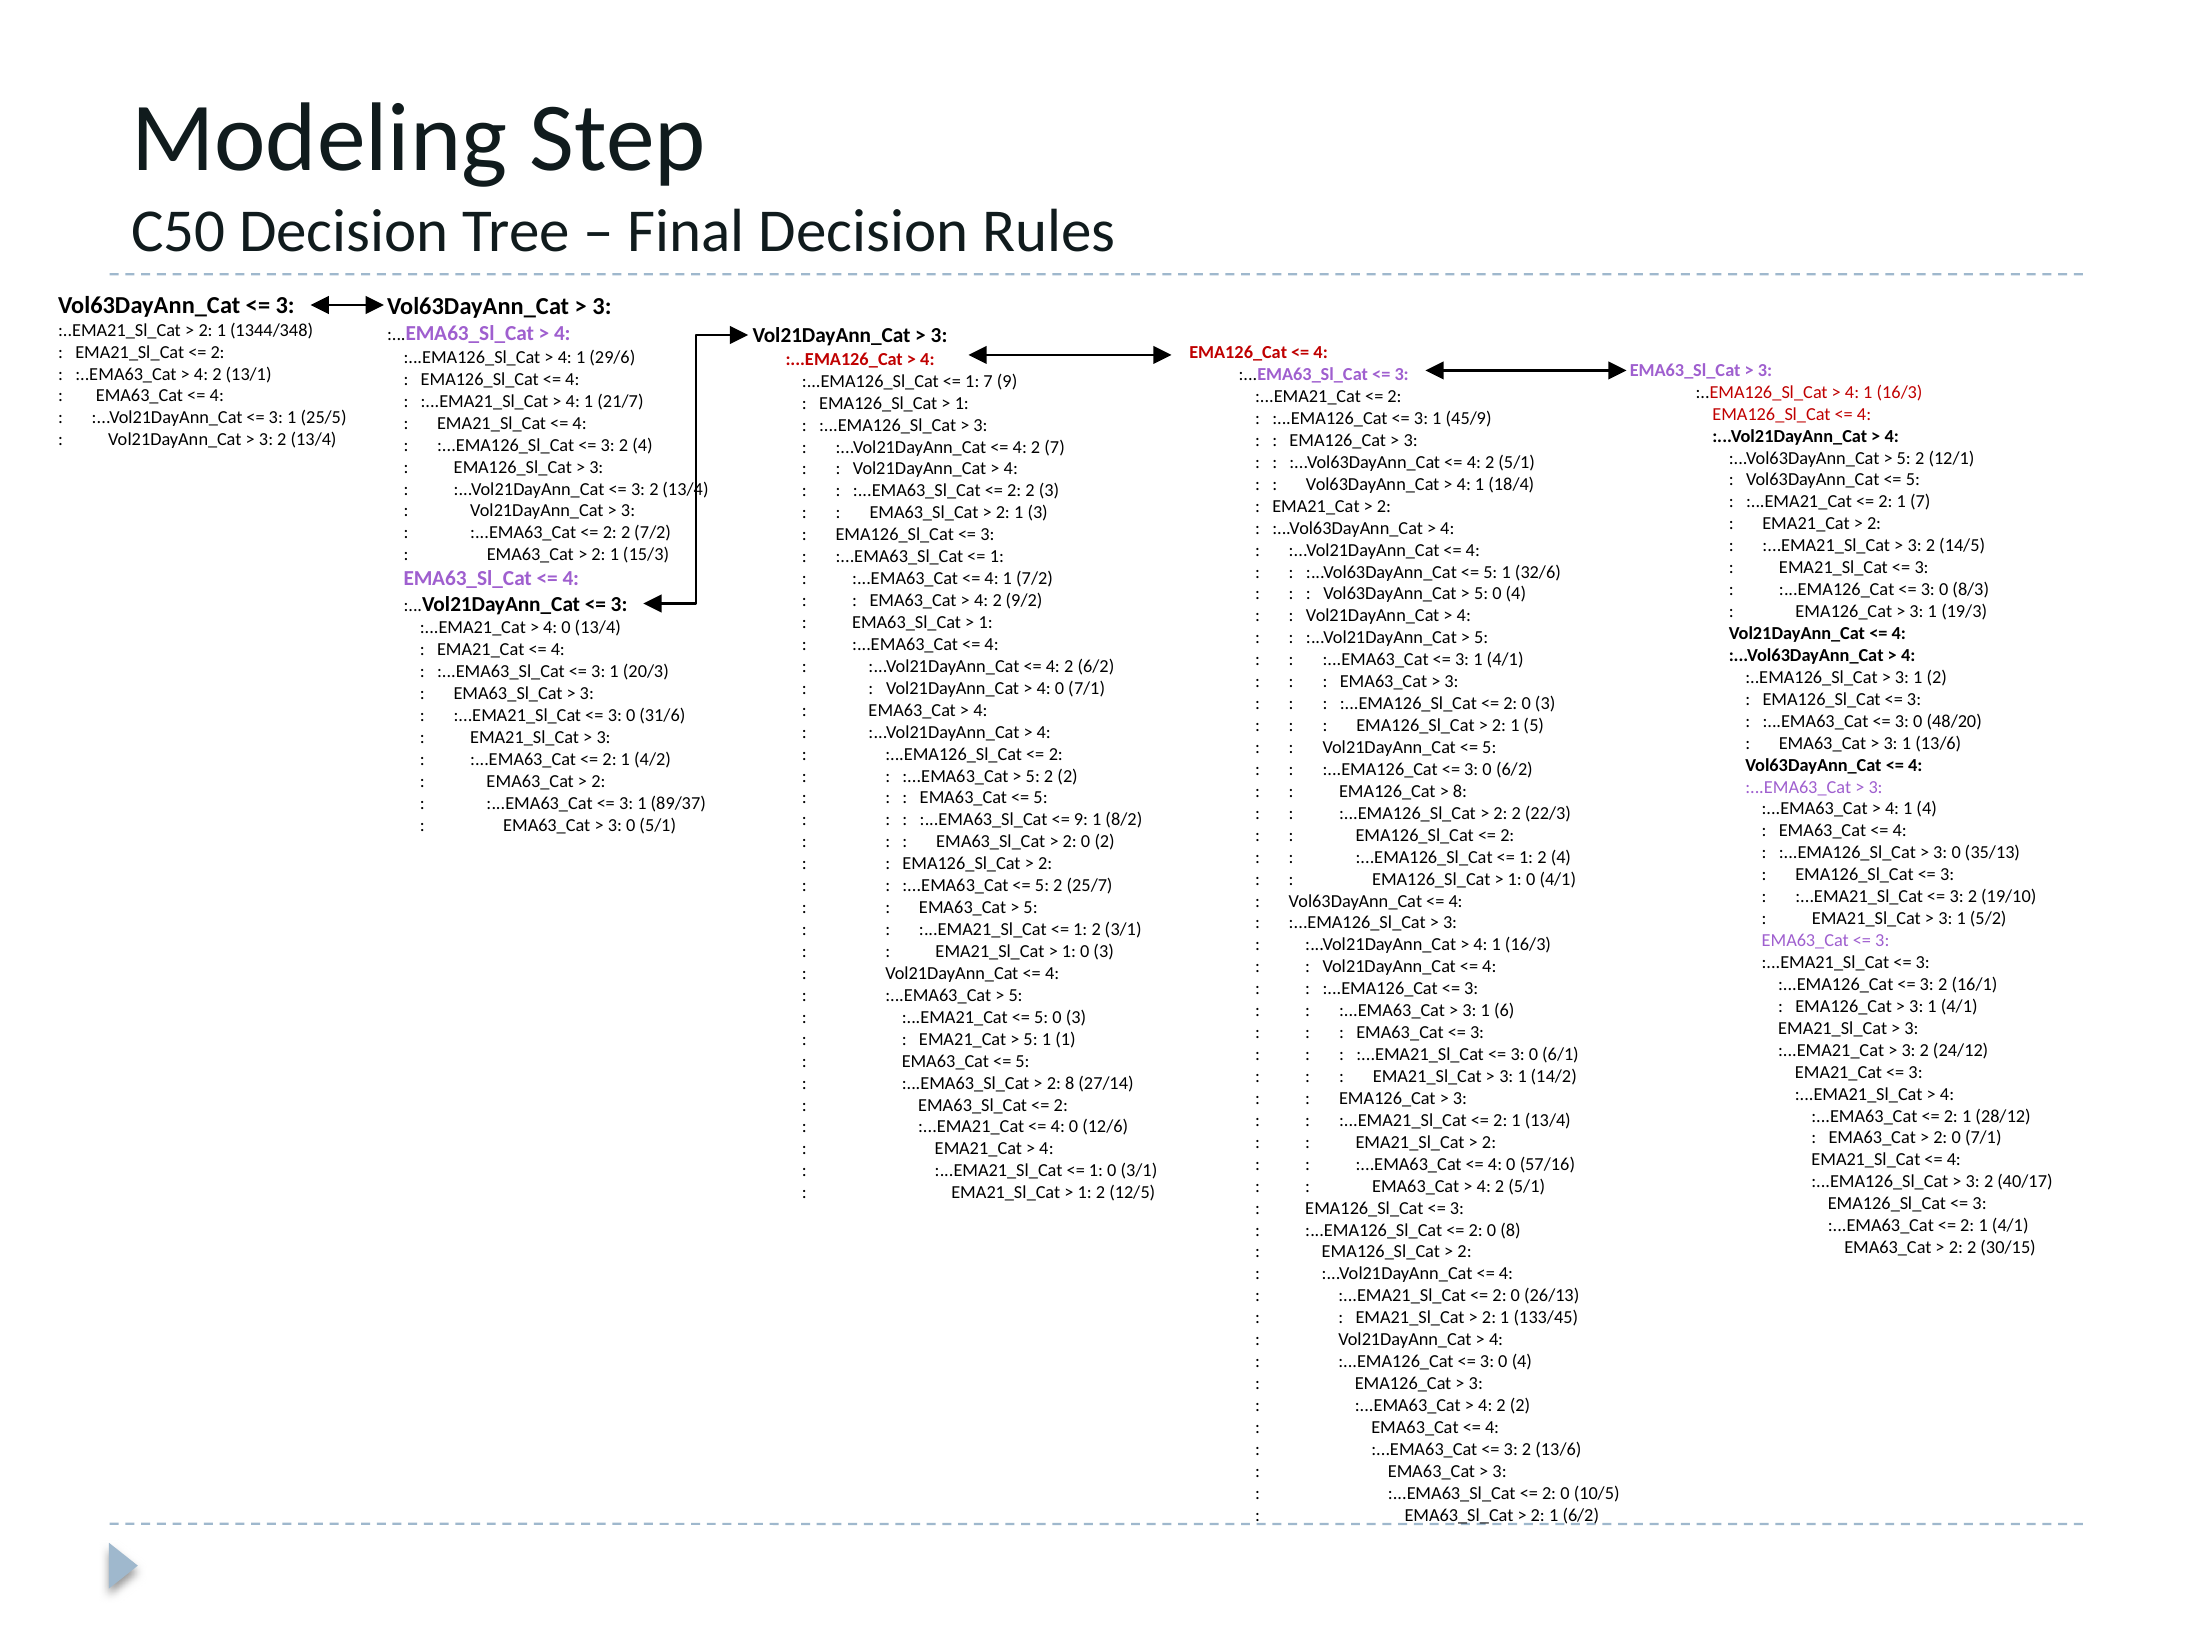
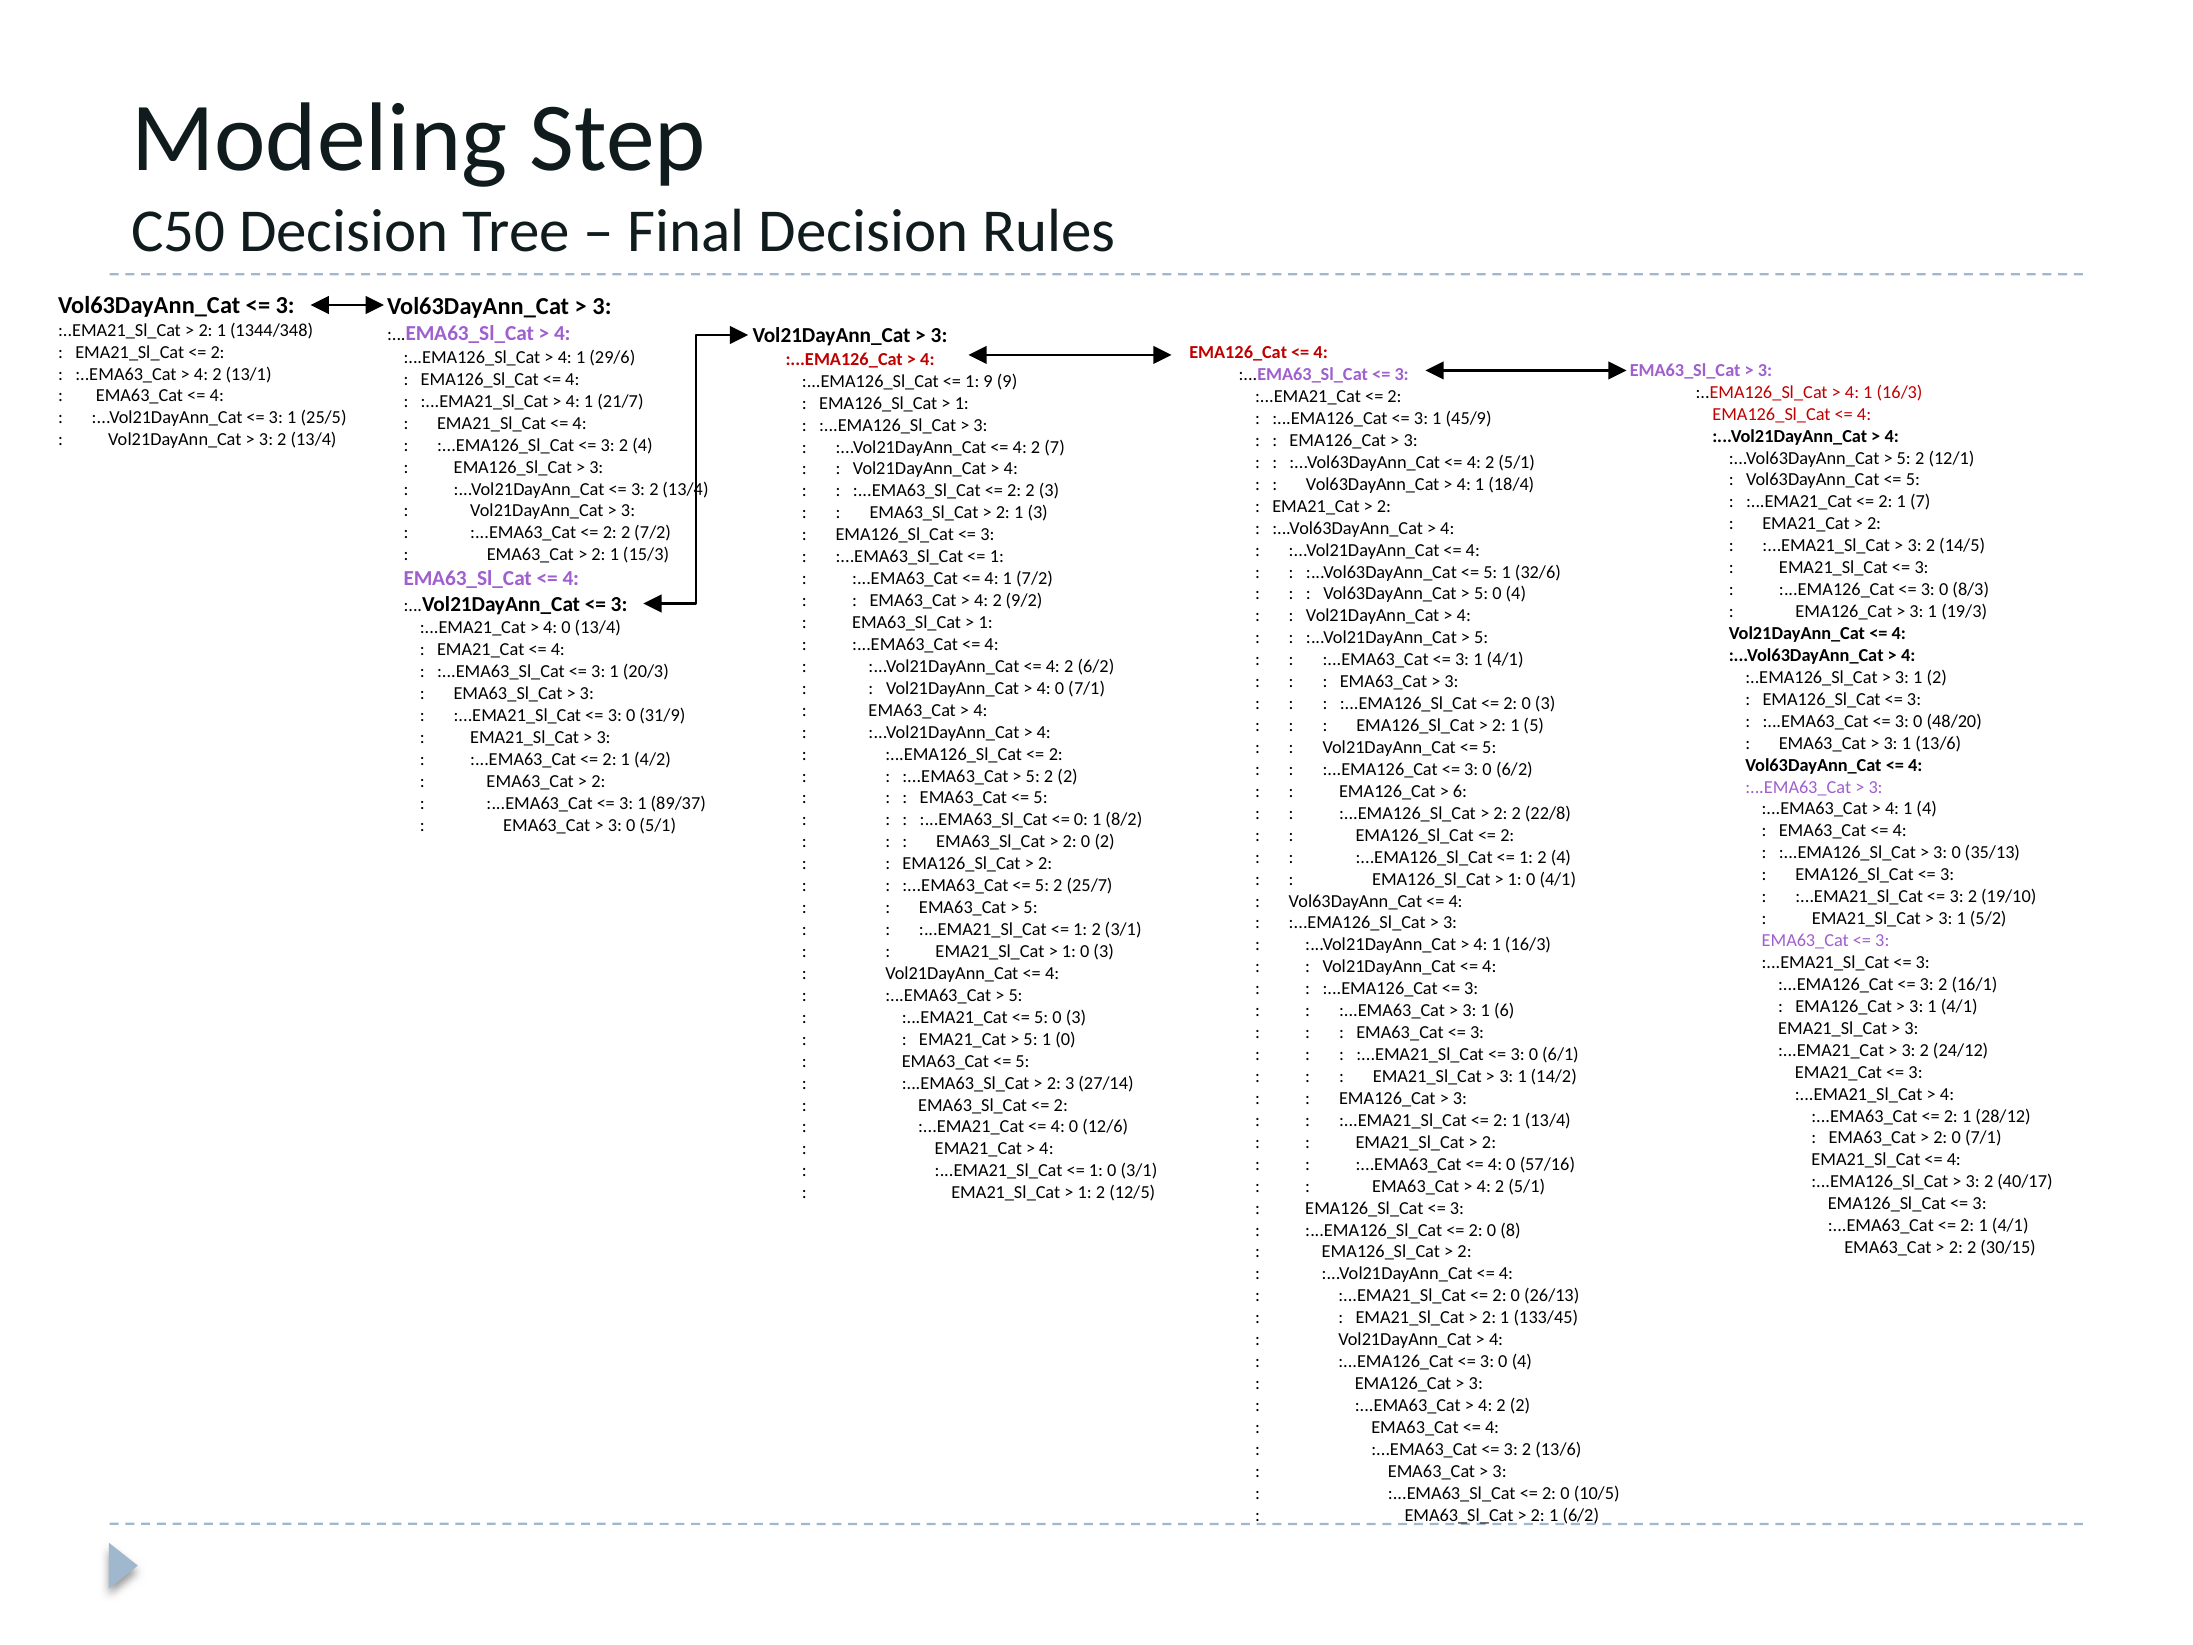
7 at (988, 381): 7 -> 9
31/6: 31/6 -> 31/9
8 at (1460, 791): 8 -> 6
22/3: 22/3 -> 22/8
9 at (1081, 820): 9 -> 0
5 1 1: 1 -> 0
8 at (1070, 1083): 8 -> 3
